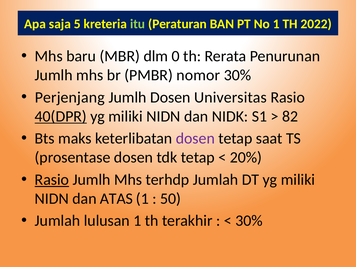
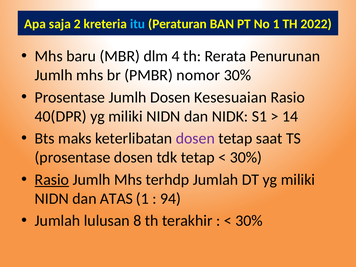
5: 5 -> 2
itu colour: light green -> light blue
0: 0 -> 4
Perjenjang at (70, 97): Perjenjang -> Prosentase
Universitas: Universitas -> Kesesuaian
40(DPR underline: present -> none
82: 82 -> 14
20% at (246, 157): 20% -> 30%
50: 50 -> 94
lulusan 1: 1 -> 8
